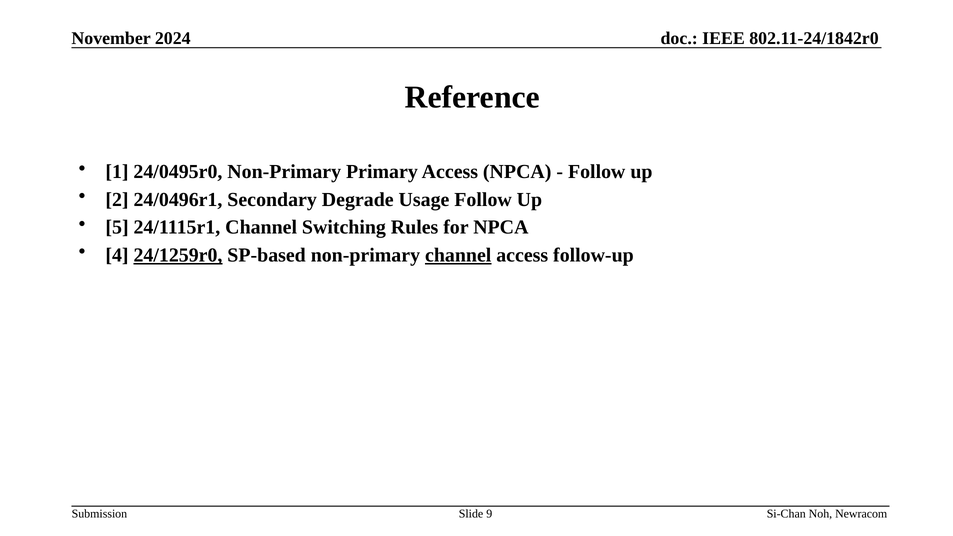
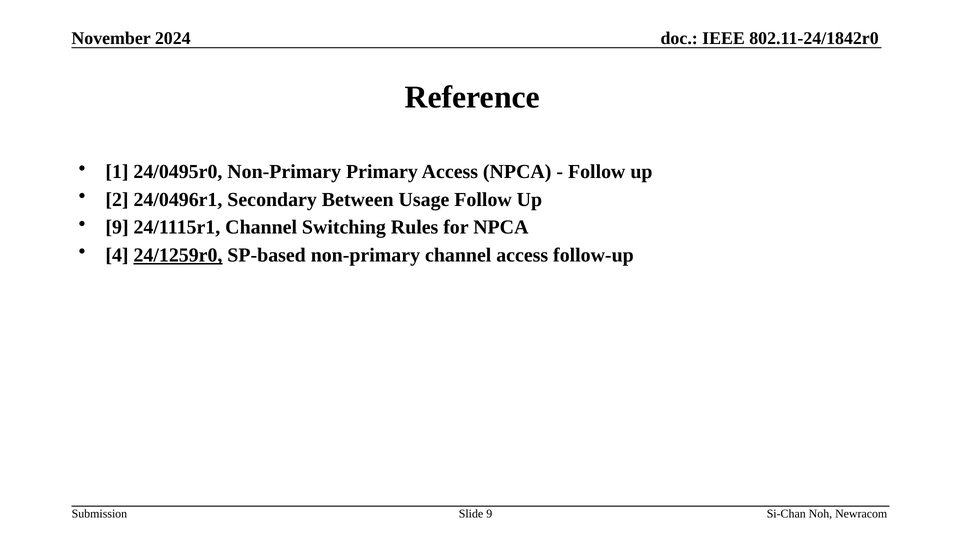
Degrade: Degrade -> Between
5 at (117, 227): 5 -> 9
channel at (458, 255) underline: present -> none
